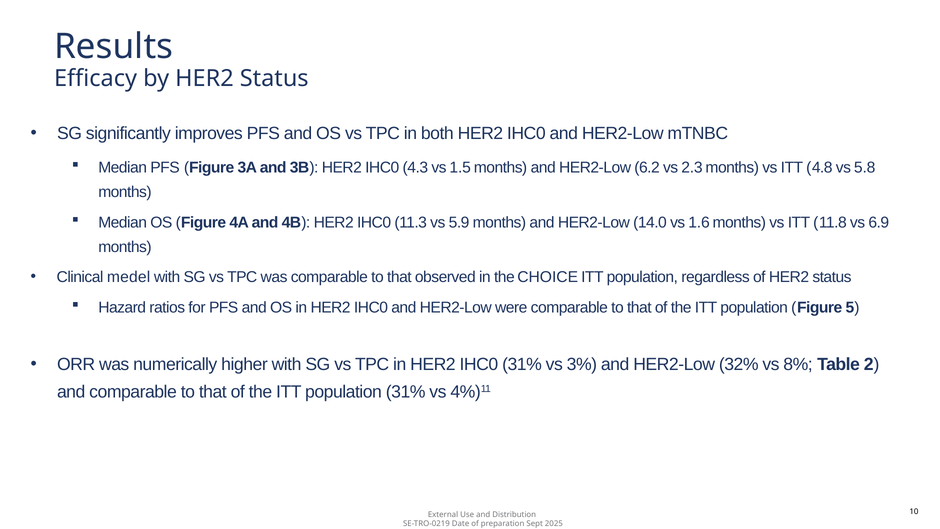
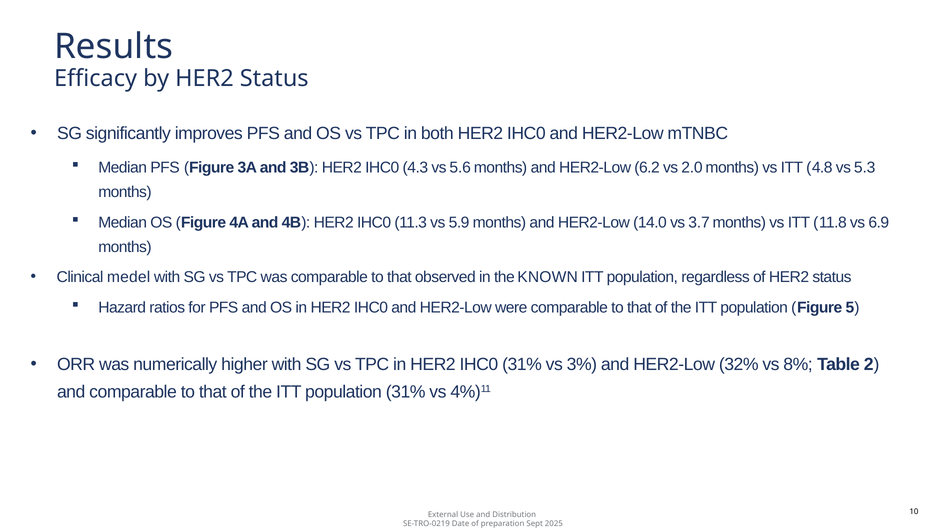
1.5: 1.5 -> 5.6
2.3: 2.3 -> 2.0
5.8: 5.8 -> 5.3
1.6: 1.6 -> 3.7
CHOICE: CHOICE -> KNOWN
